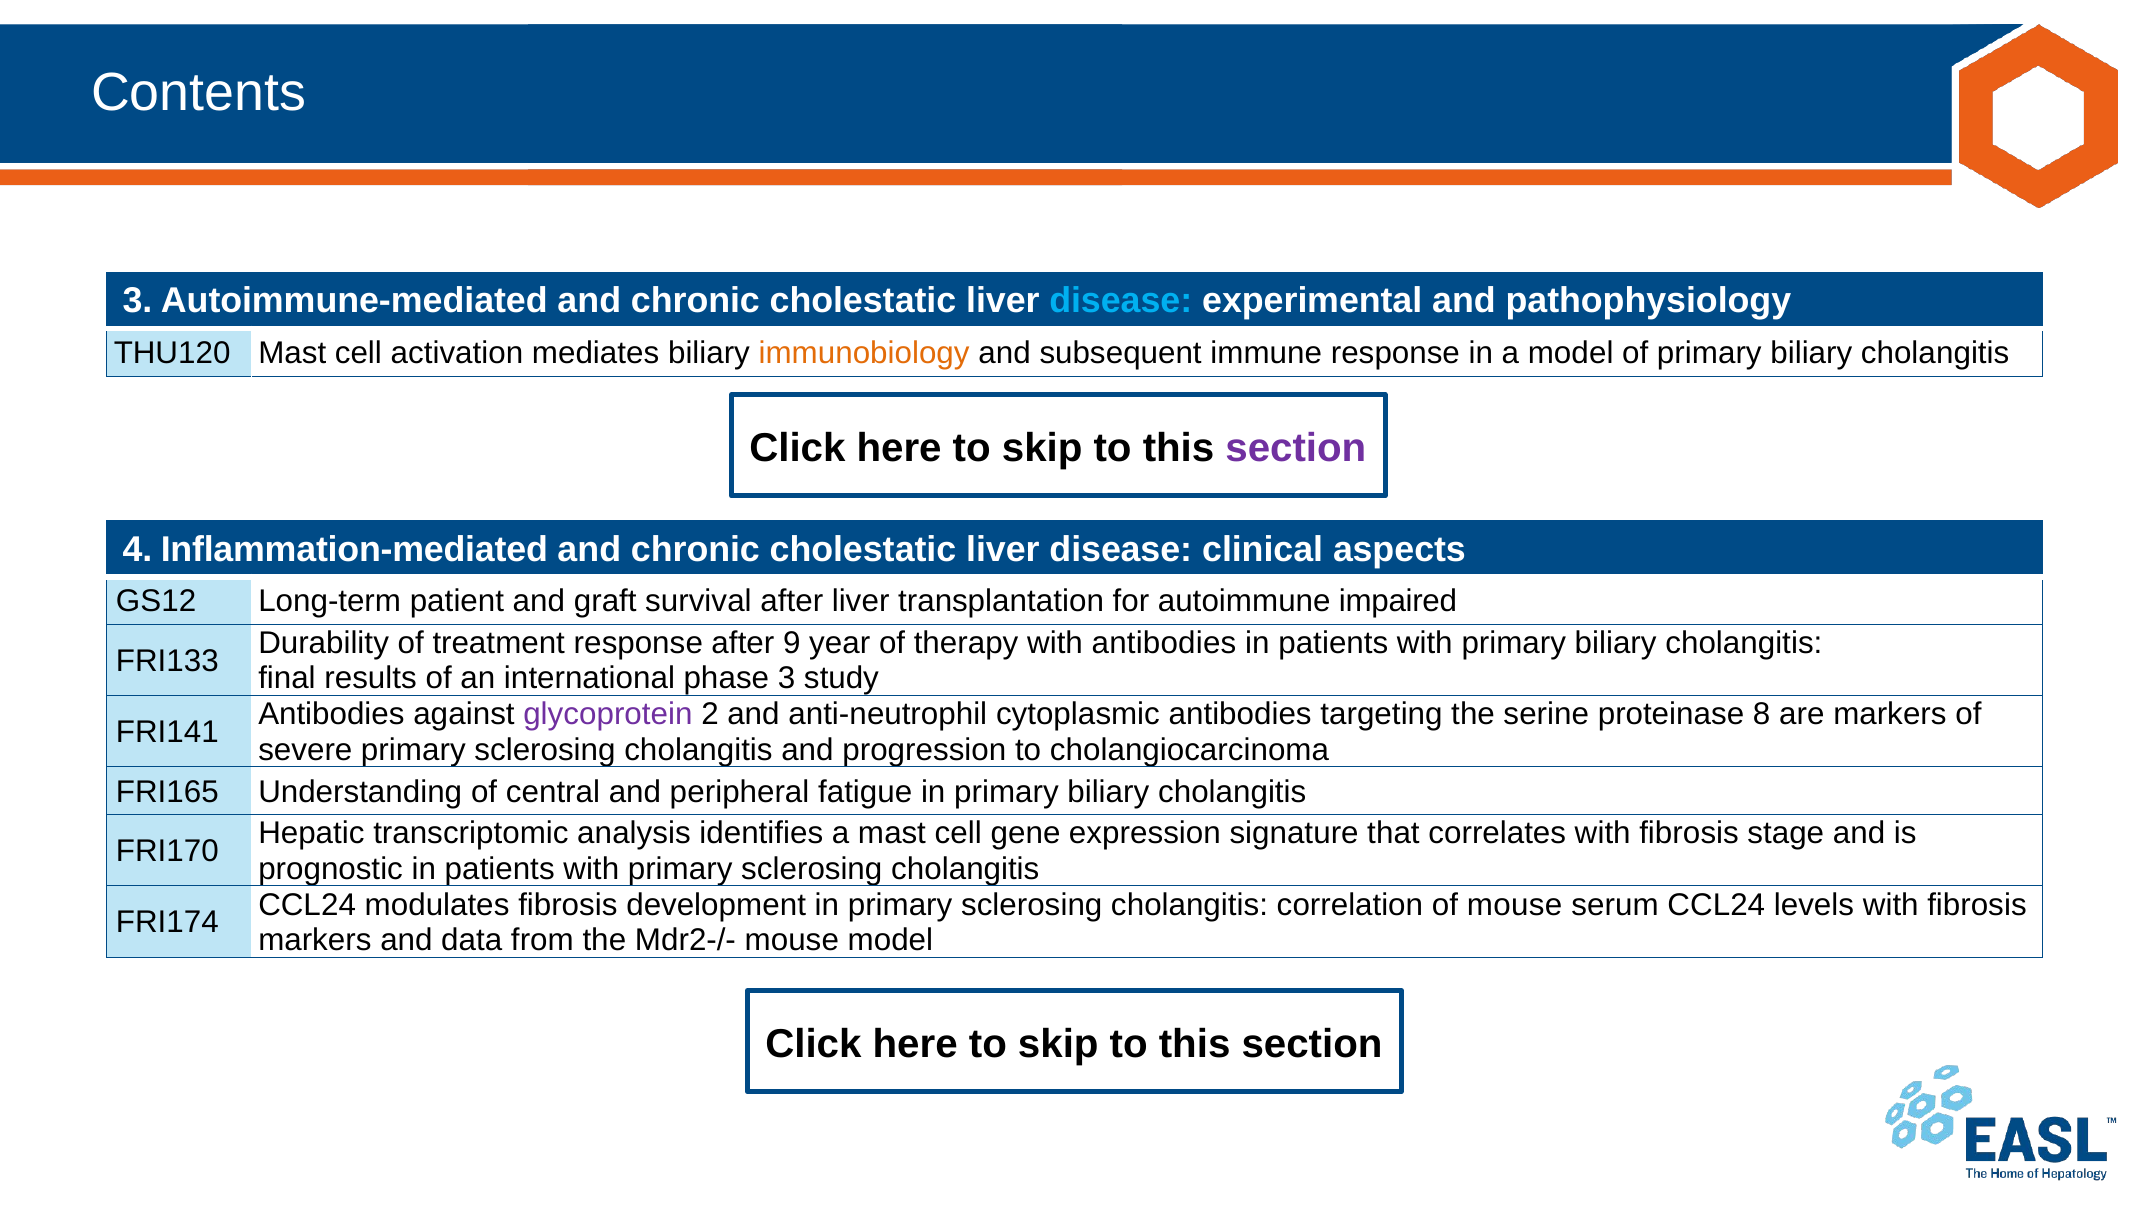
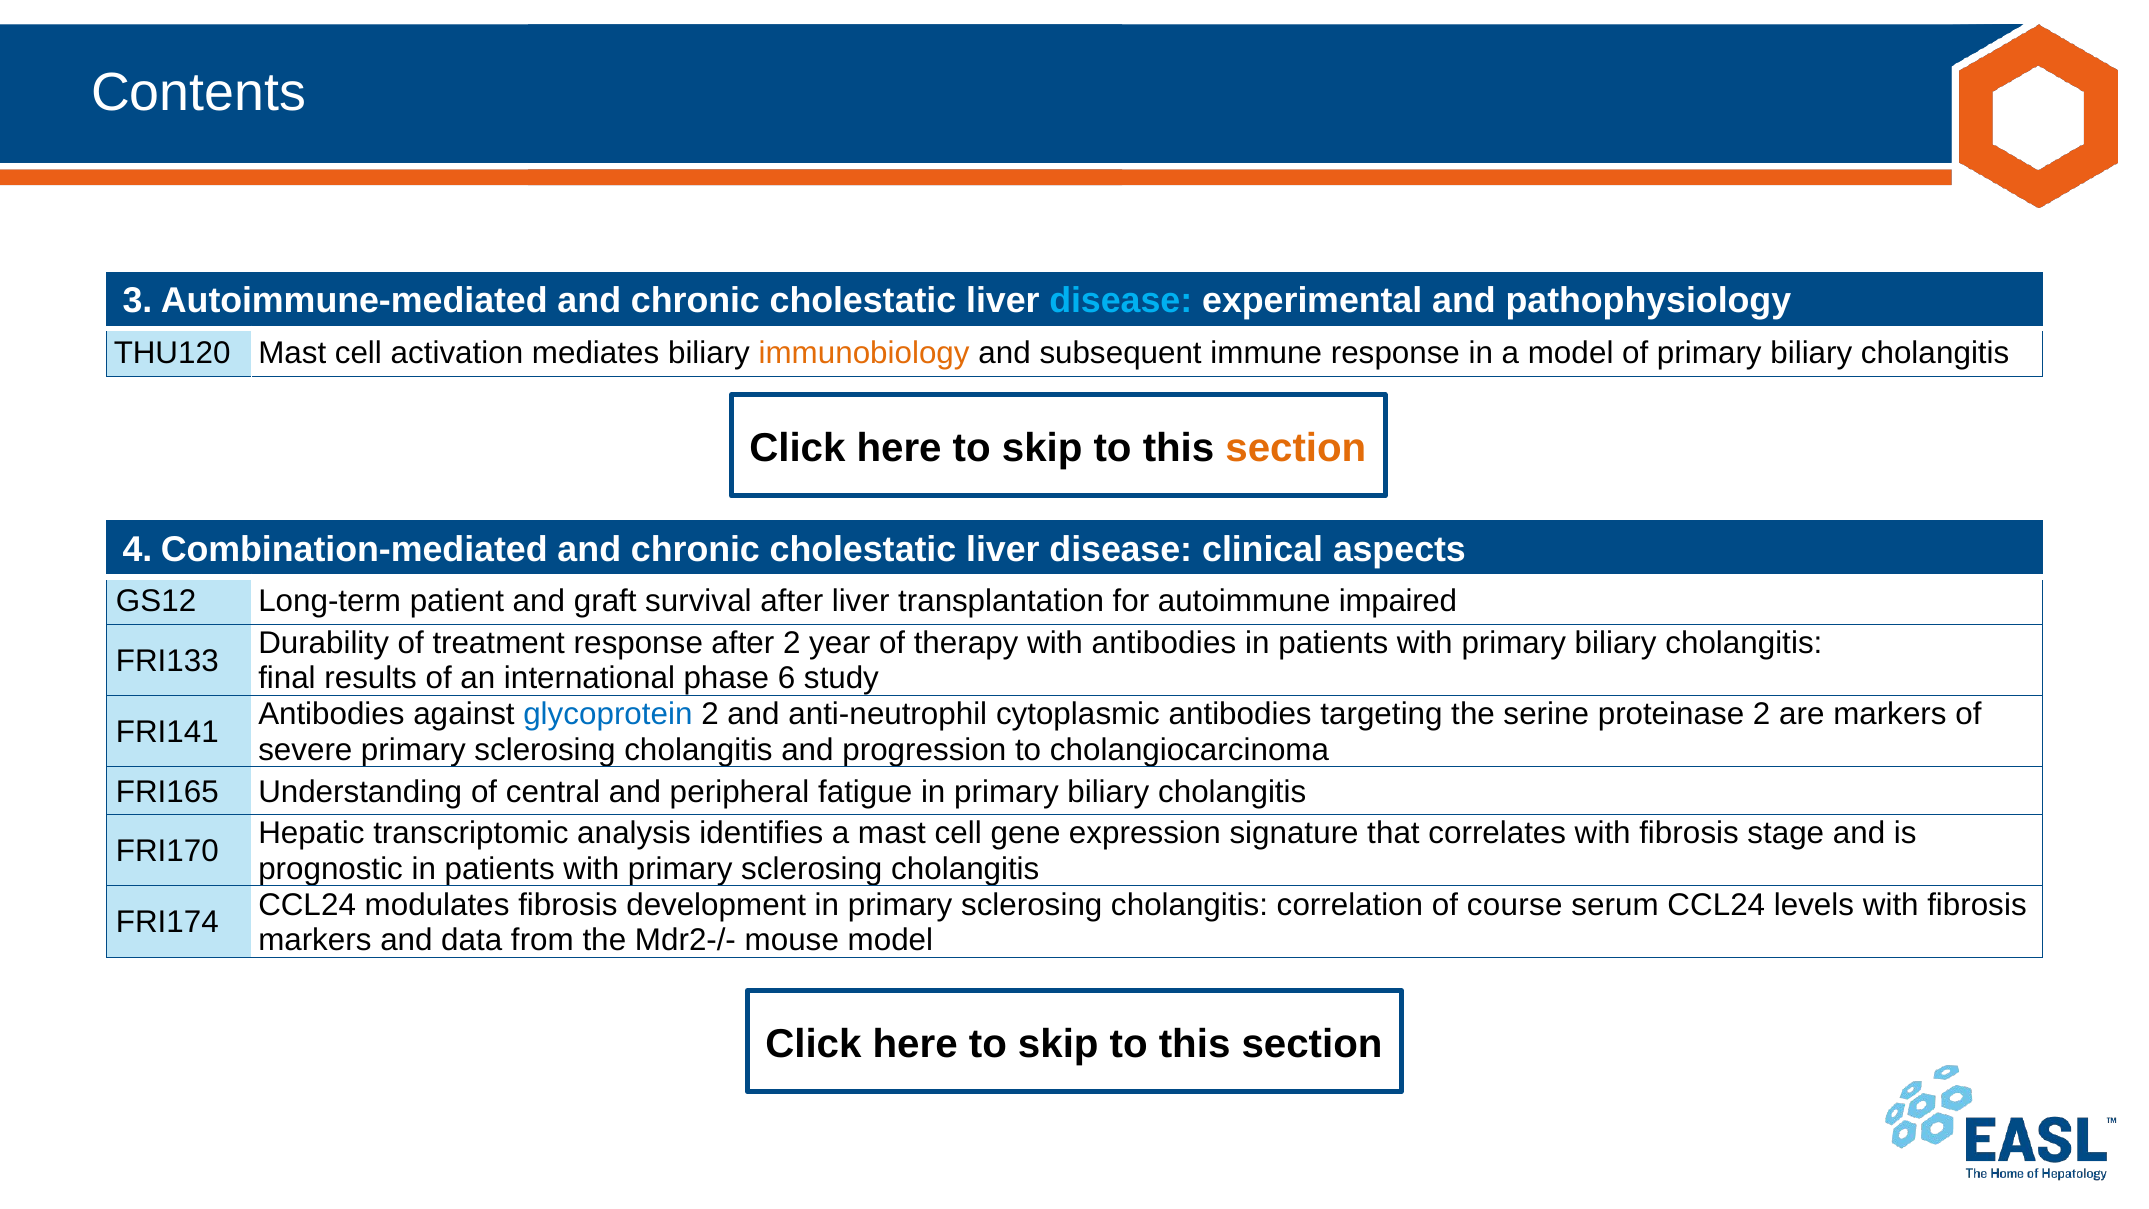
section at (1296, 448) colour: purple -> orange
Inflammation-mediated: Inflammation-mediated -> Combination-mediated
after 9: 9 -> 2
phase 3: 3 -> 6
glycoprotein colour: purple -> blue
proteinase 8: 8 -> 2
of mouse: mouse -> course
